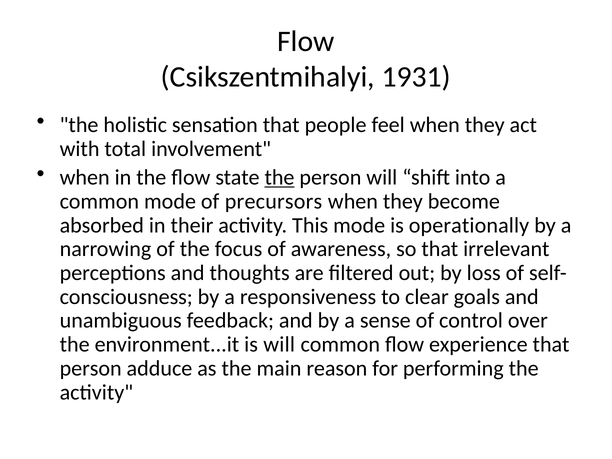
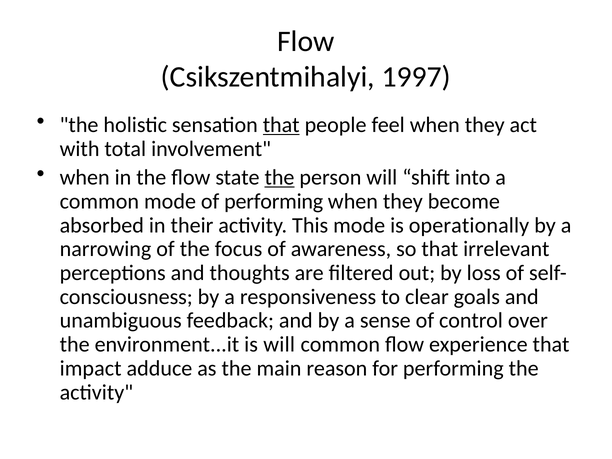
1931: 1931 -> 1997
that at (281, 125) underline: none -> present
of precursors: precursors -> performing
person at (91, 368): person -> impact
